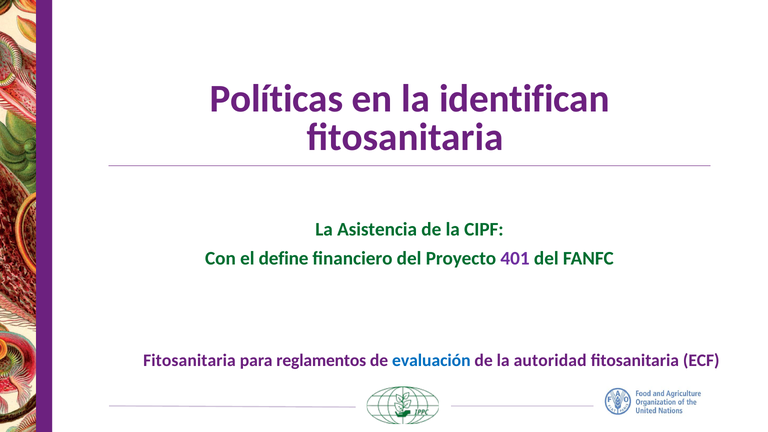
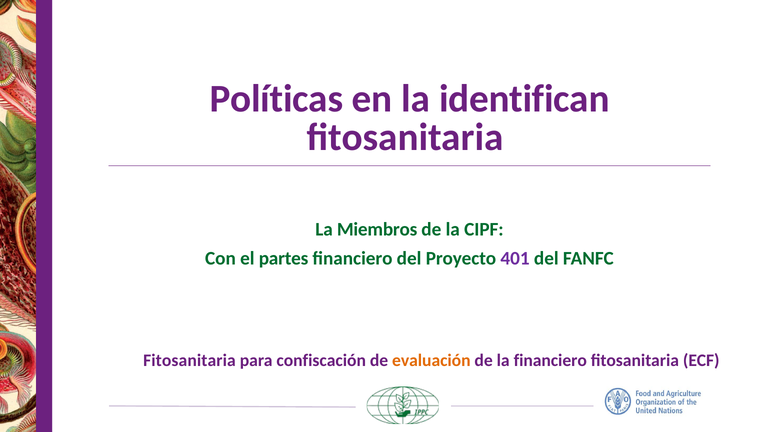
Asistencia: Asistencia -> Miembros
define: define -> partes
reglamentos: reglamentos -> confiscación
evaluación colour: blue -> orange
la autoridad: autoridad -> financiero
